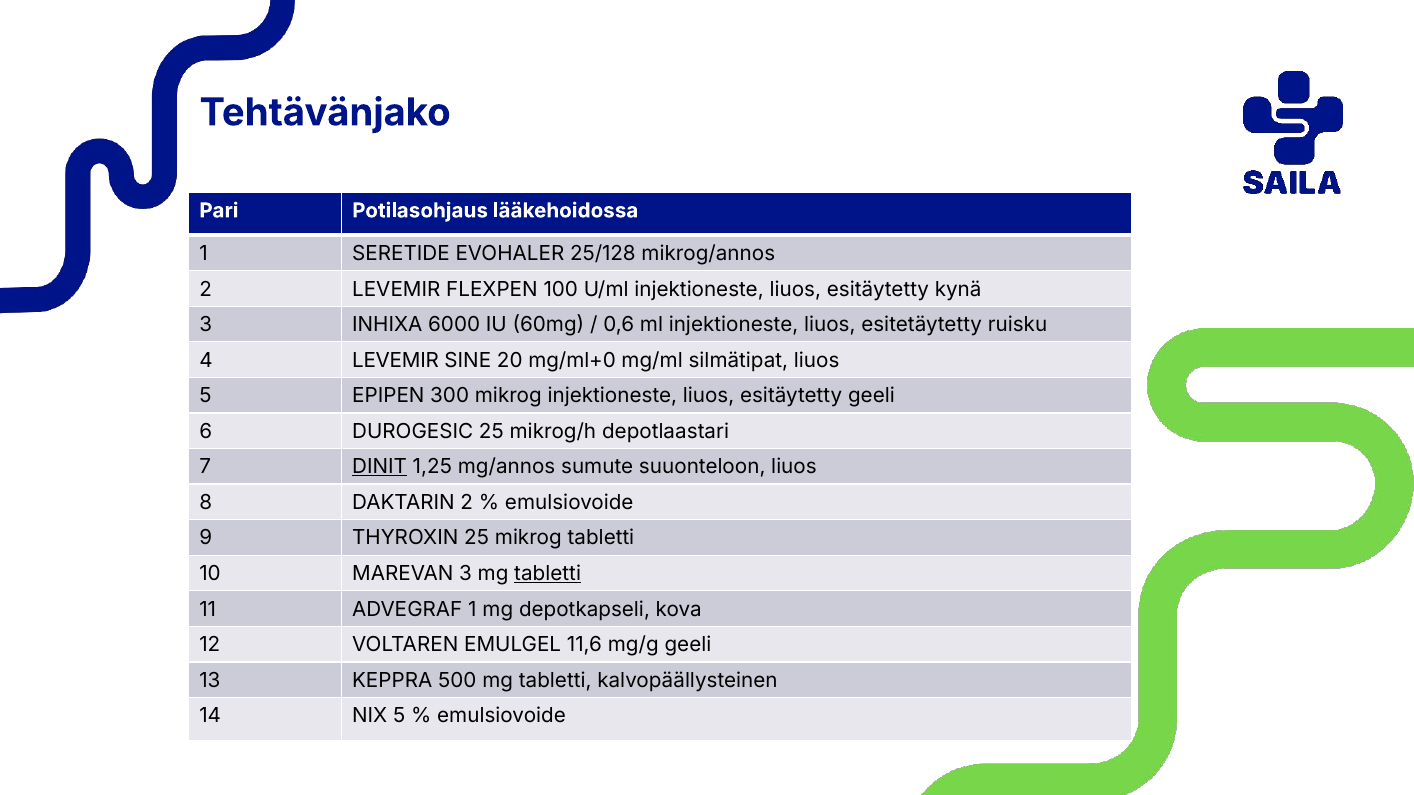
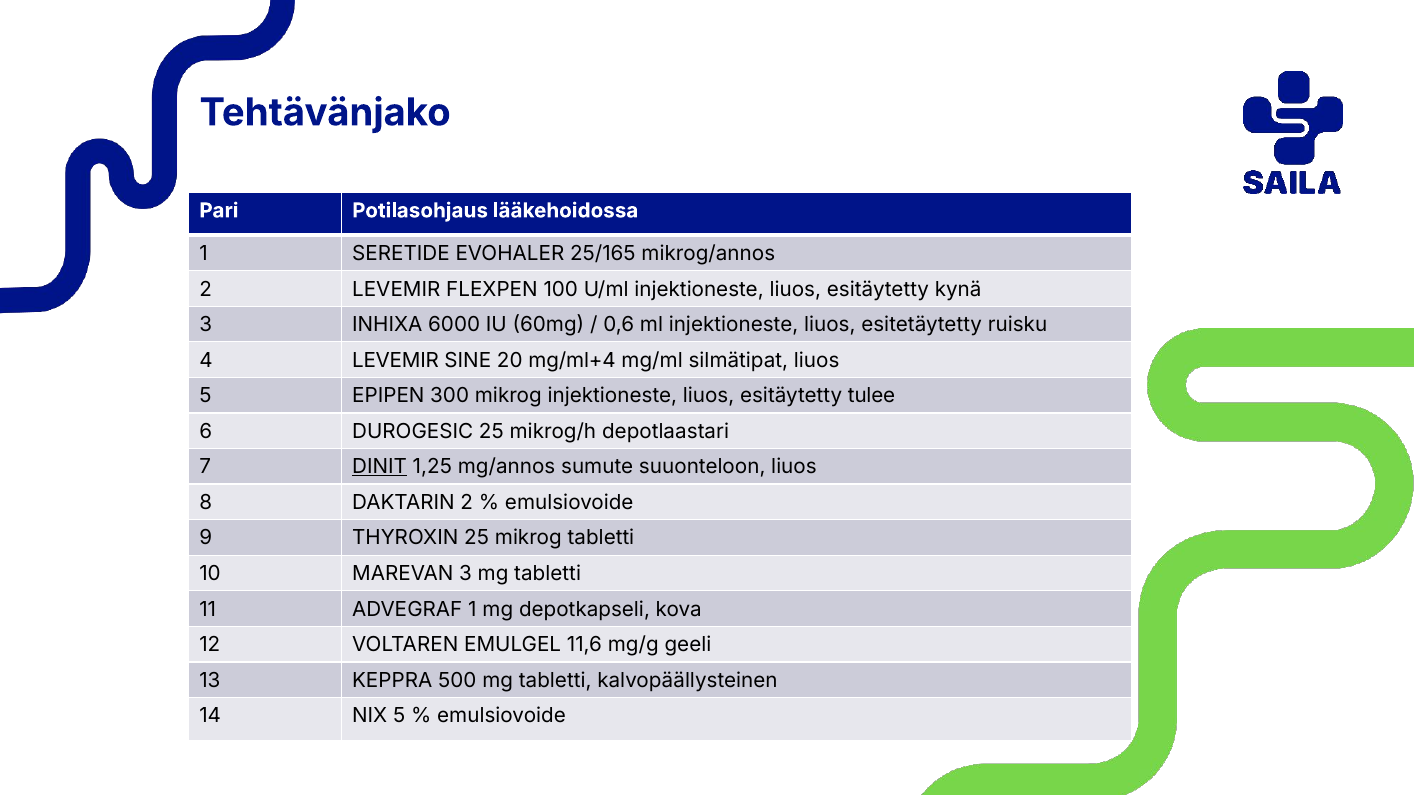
25/128: 25/128 -> 25/165
mg/ml+0: mg/ml+0 -> mg/ml+4
esitäytetty geeli: geeli -> tulee
tabletti at (548, 574) underline: present -> none
